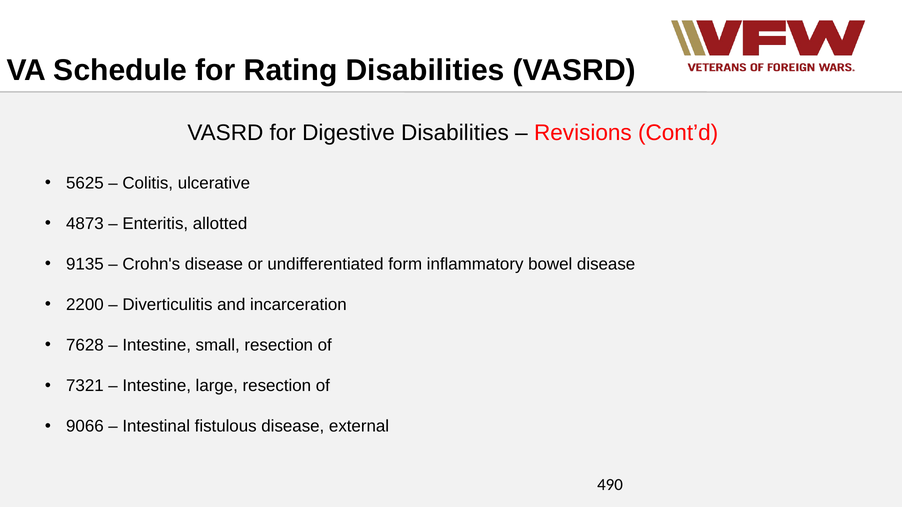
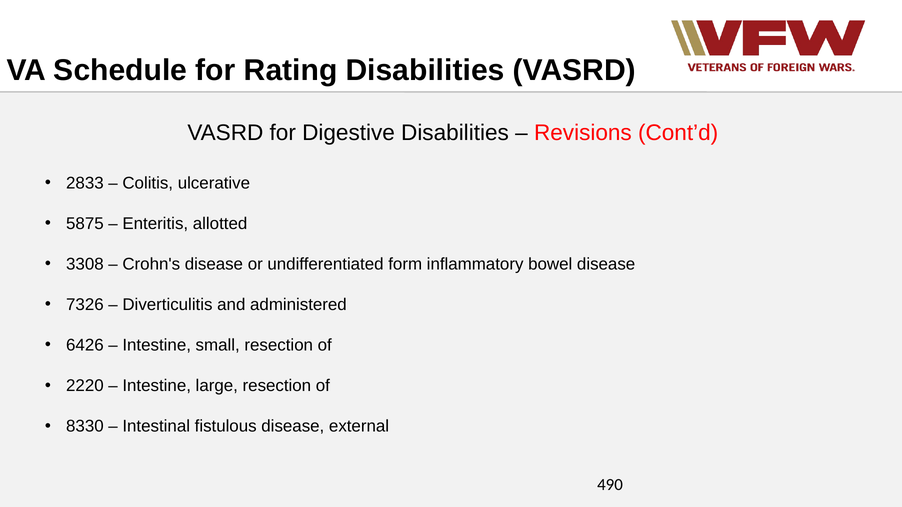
5625: 5625 -> 2833
4873: 4873 -> 5875
9135: 9135 -> 3308
2200: 2200 -> 7326
incarceration: incarceration -> administered
7628: 7628 -> 6426
7321: 7321 -> 2220
9066: 9066 -> 8330
